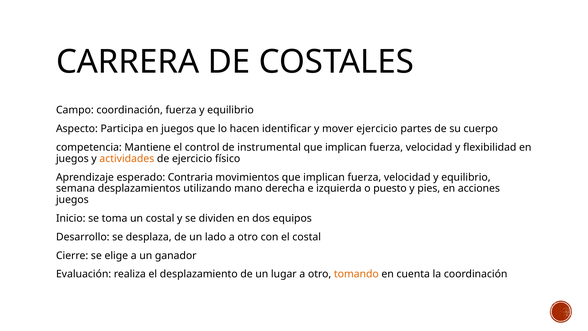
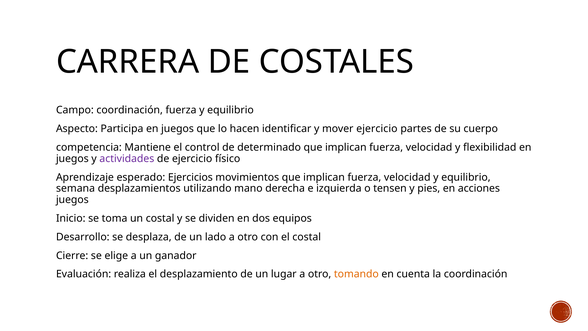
instrumental: instrumental -> determinado
actividades colour: orange -> purple
Contraria: Contraria -> Ejercicios
puesto: puesto -> tensen
